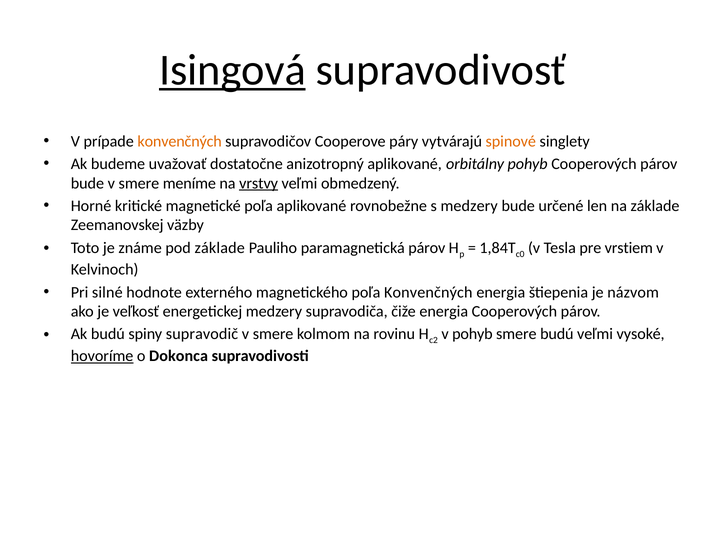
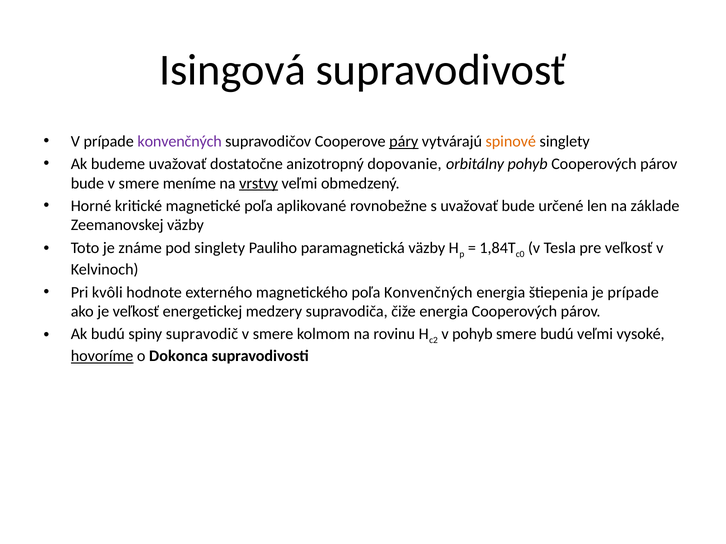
Isingová underline: present -> none
konvenčných at (180, 141) colour: orange -> purple
páry underline: none -> present
anizotropný aplikované: aplikované -> dopovanie
s medzery: medzery -> uvažovať
pod základe: základe -> singlety
paramagnetická párov: párov -> väzby
pre vrstiem: vrstiem -> veľkosť
silné: silné -> kvôli
je názvom: názvom -> prípade
